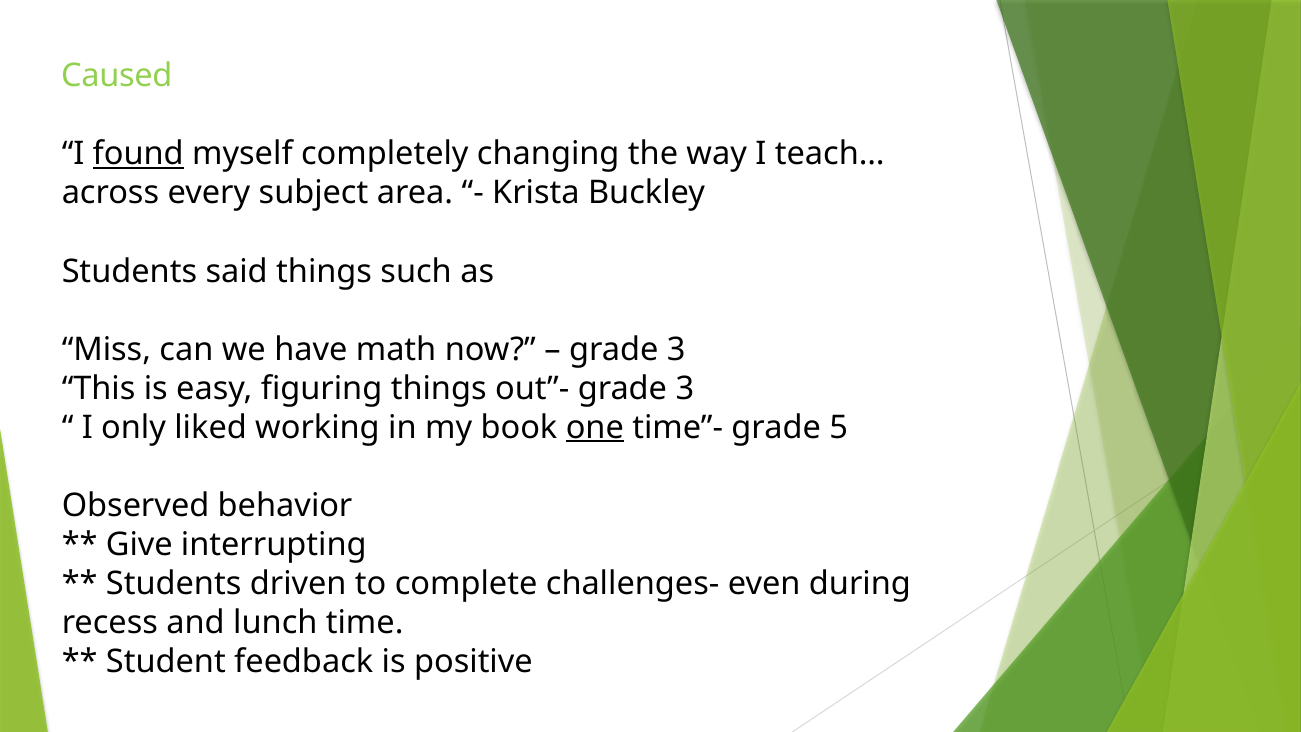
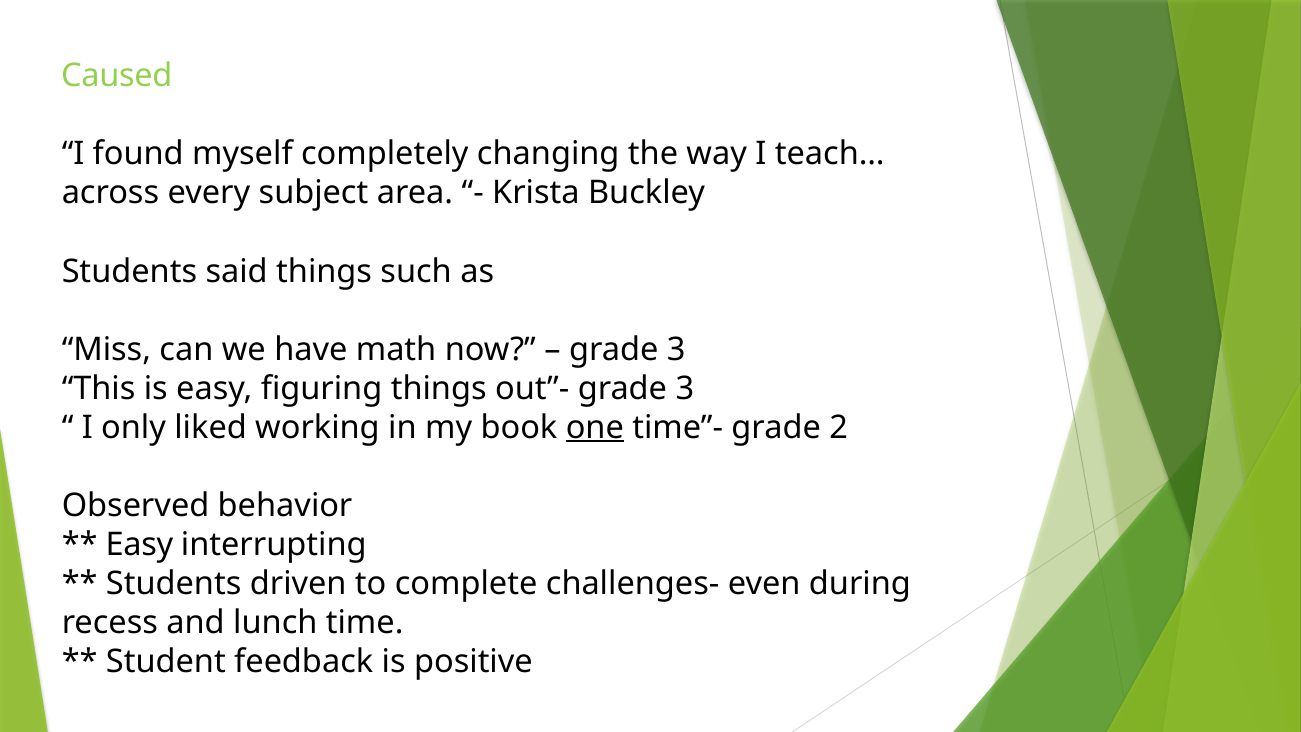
found underline: present -> none
5: 5 -> 2
Give at (139, 544): Give -> Easy
